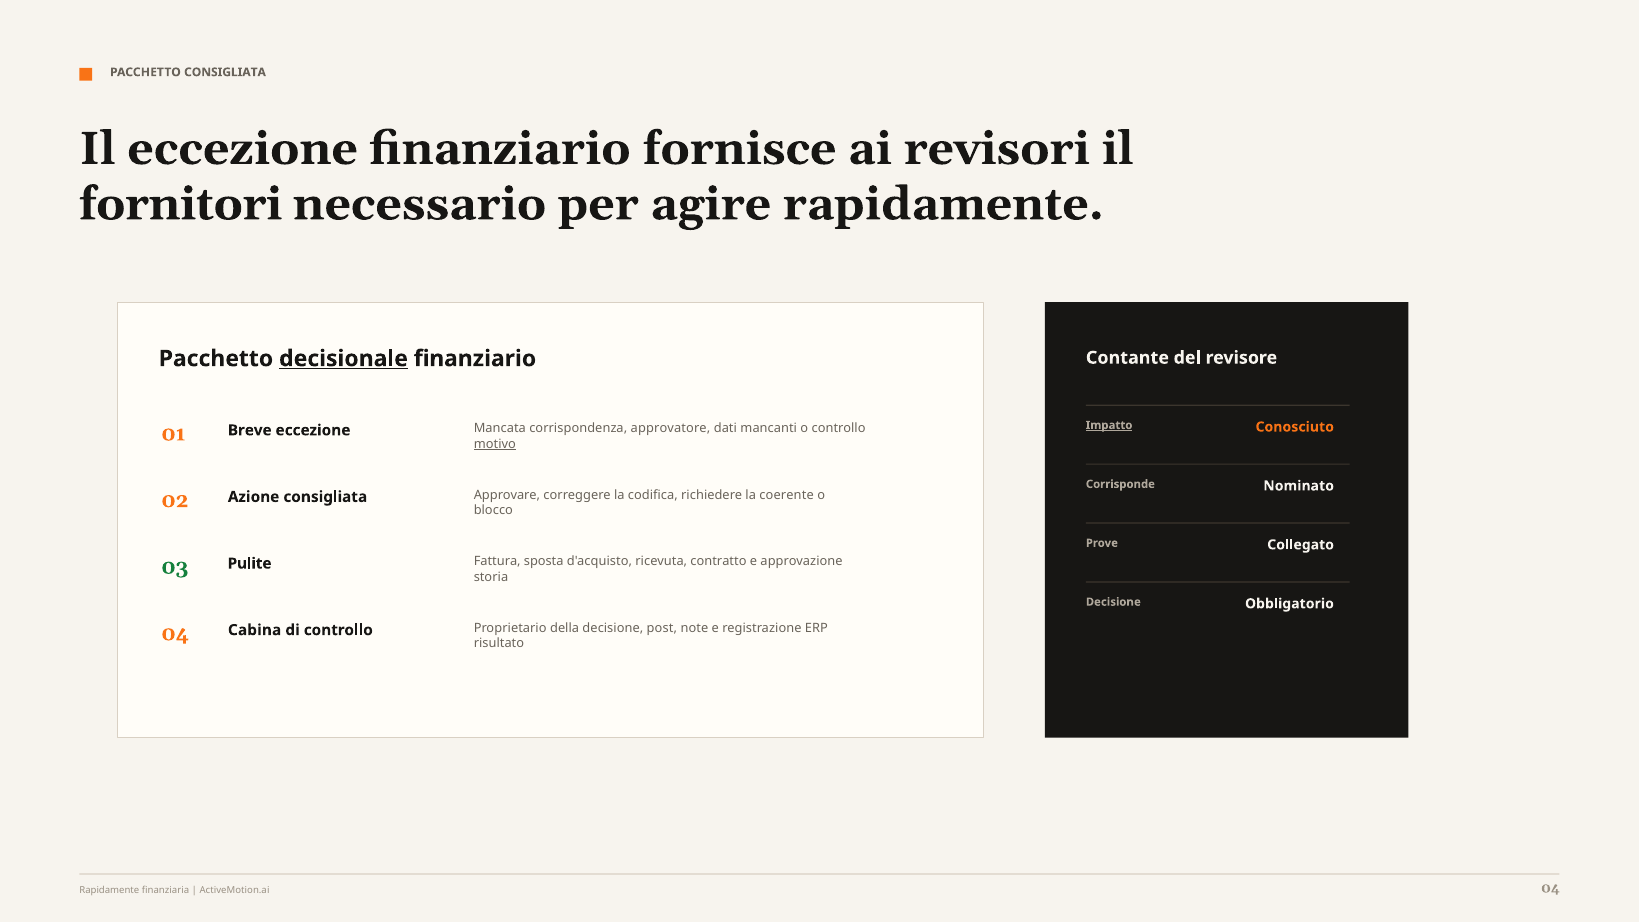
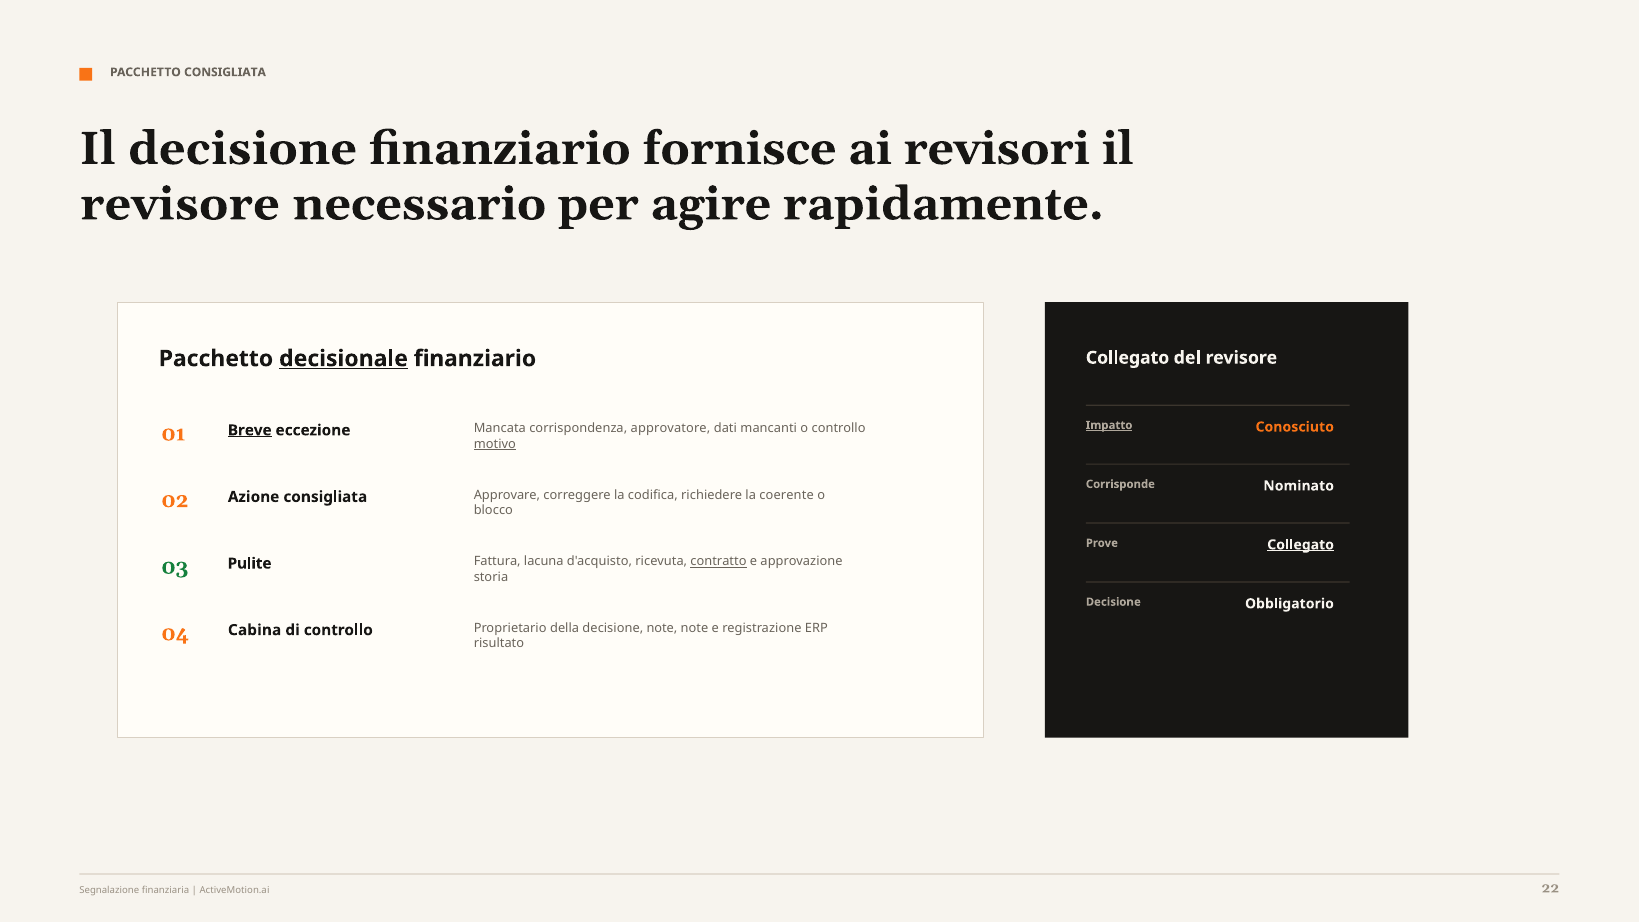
Il eccezione: eccezione -> decisione
fornitori at (180, 204): fornitori -> revisore
Contante at (1127, 358): Contante -> Collegato
Breve underline: none -> present
Collegato at (1301, 545) underline: none -> present
sposta: sposta -> lacuna
contratto underline: none -> present
decisione post: post -> note
Rapidamente at (109, 890): Rapidamente -> Segnalazione
ActiveMotion.ai 04: 04 -> 22
